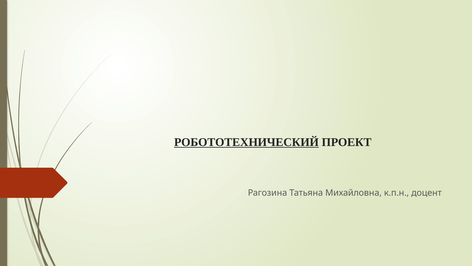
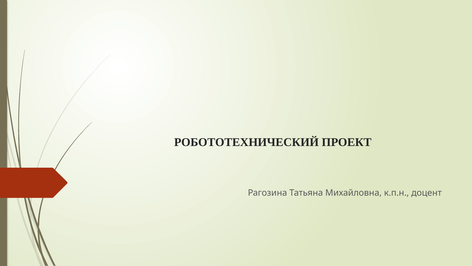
РОБОТОТЕХНИЧЕСКИЙ underline: present -> none
